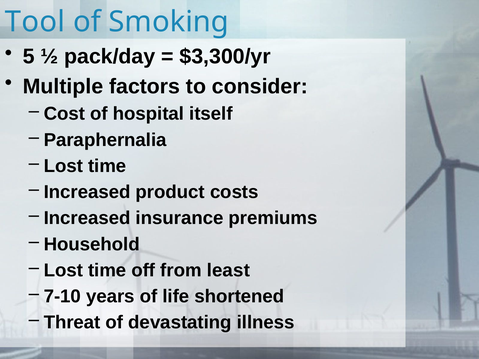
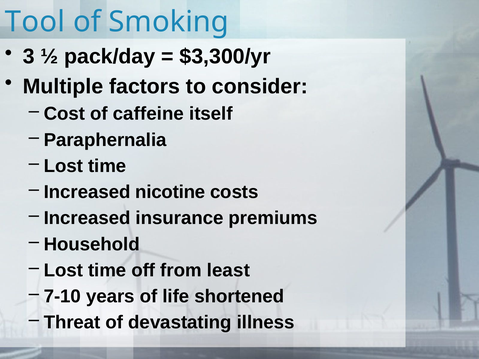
5: 5 -> 3
hospital: hospital -> caffeine
product: product -> nicotine
